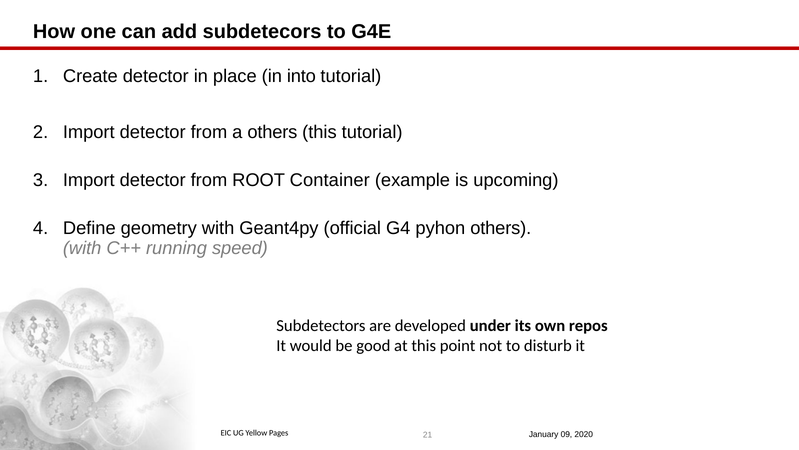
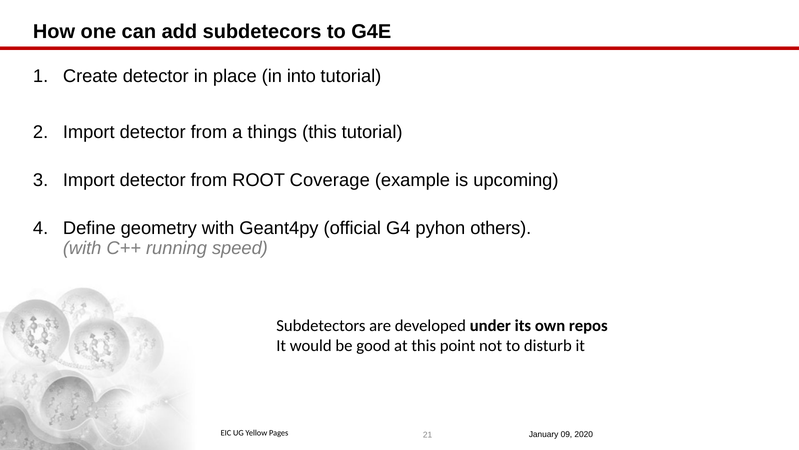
a others: others -> things
Container: Container -> Coverage
